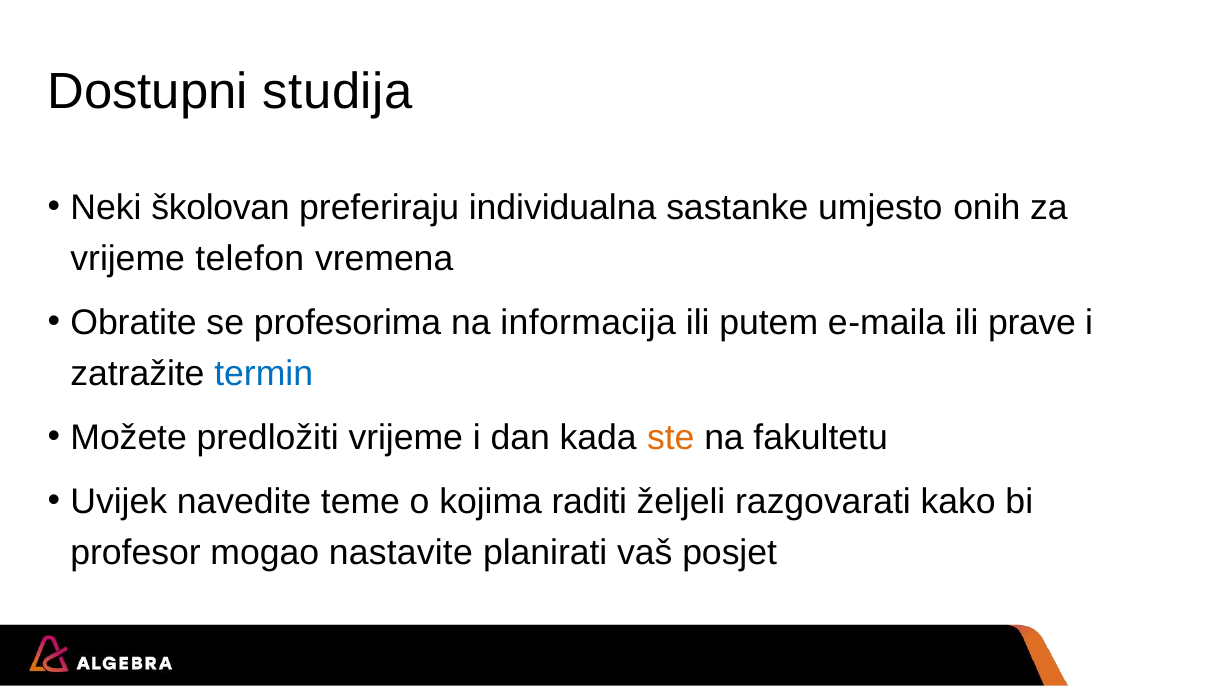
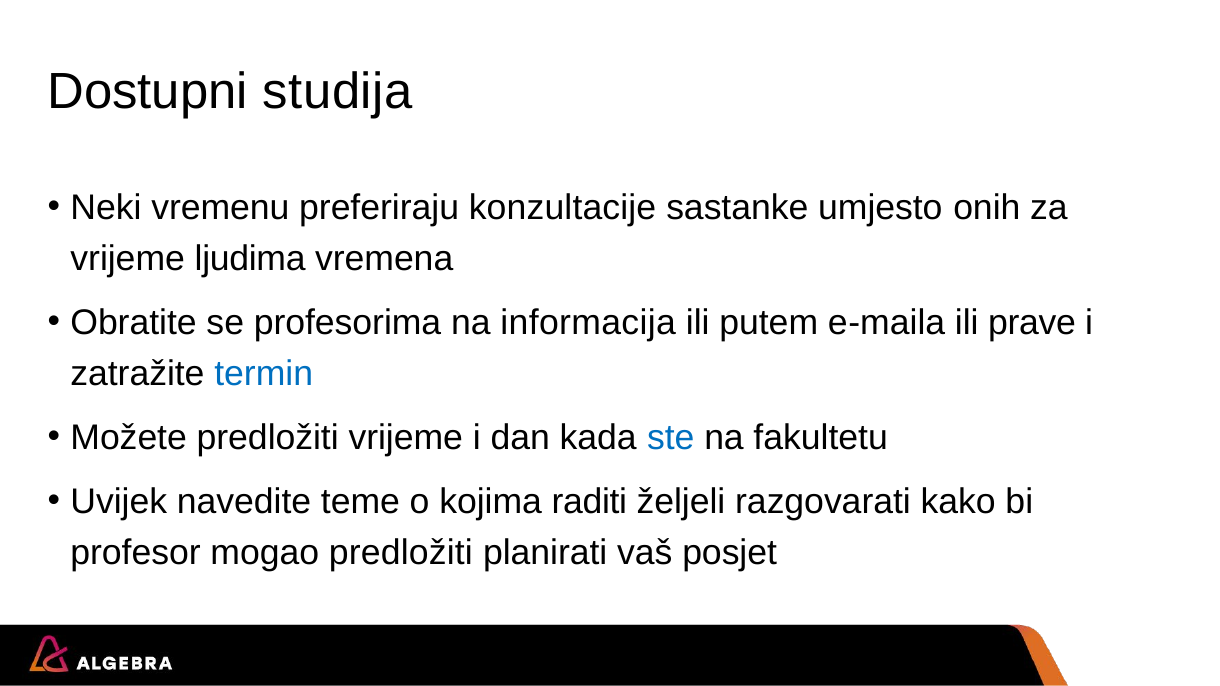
školovan: školovan -> vremenu
individualna: individualna -> konzultacije
telefon: telefon -> ljudima
ste colour: orange -> blue
mogao nastavite: nastavite -> predložiti
